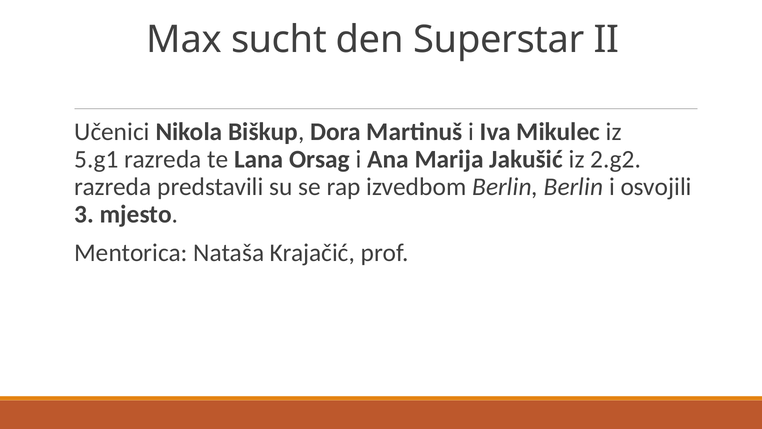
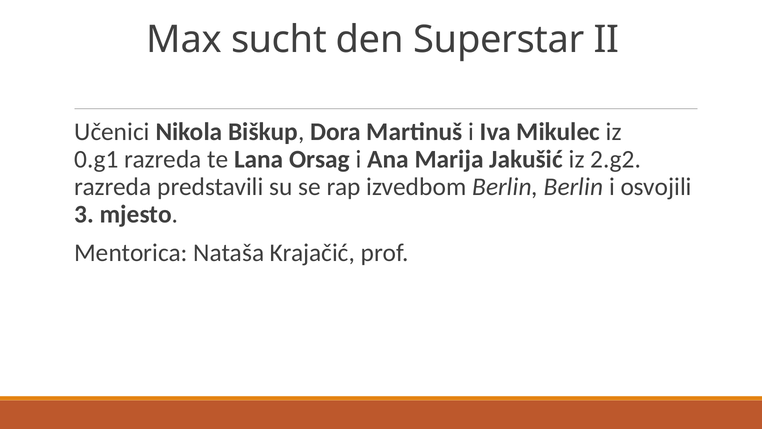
5.g1: 5.g1 -> 0.g1
